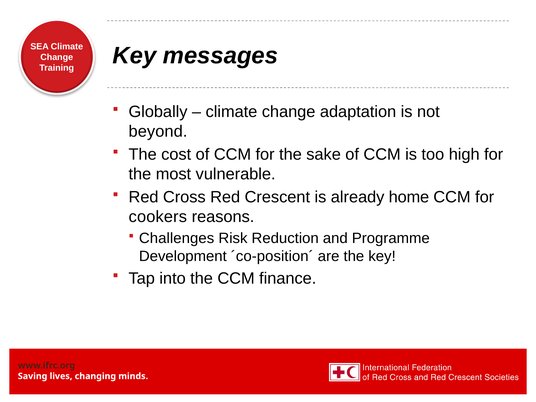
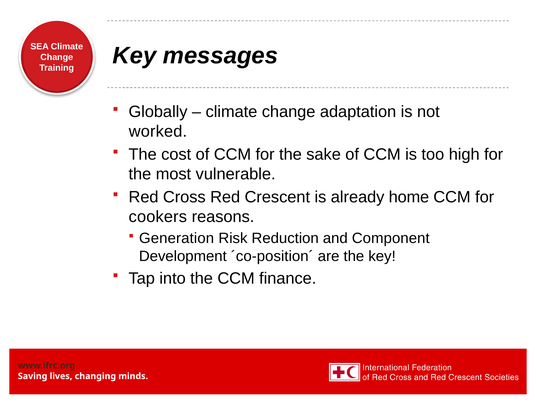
beyond: beyond -> worked
Challenges: Challenges -> Generation
Programme: Programme -> Component
